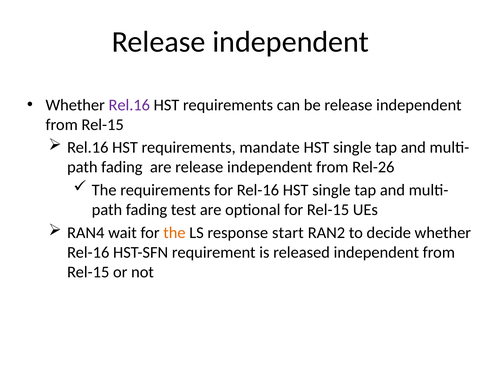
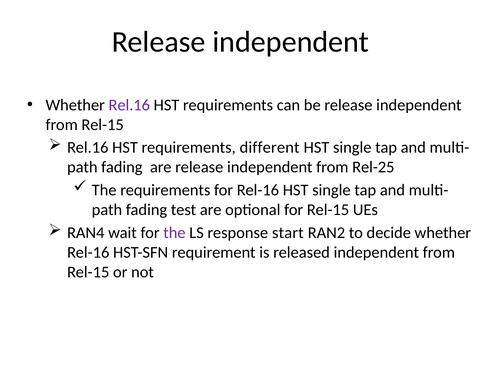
mandate: mandate -> different
Rel-26: Rel-26 -> Rel-25
the at (174, 233) colour: orange -> purple
